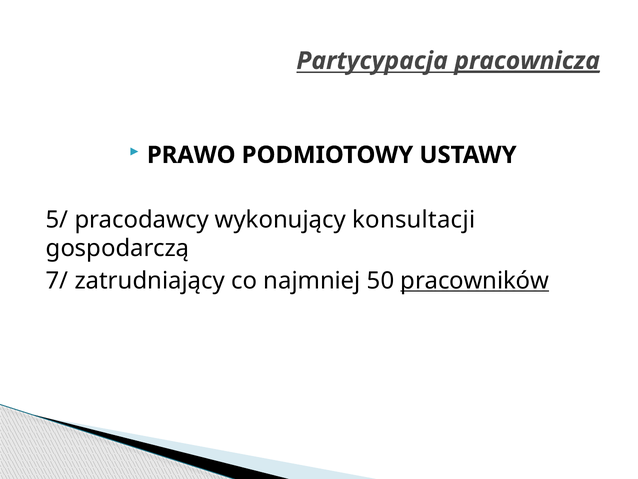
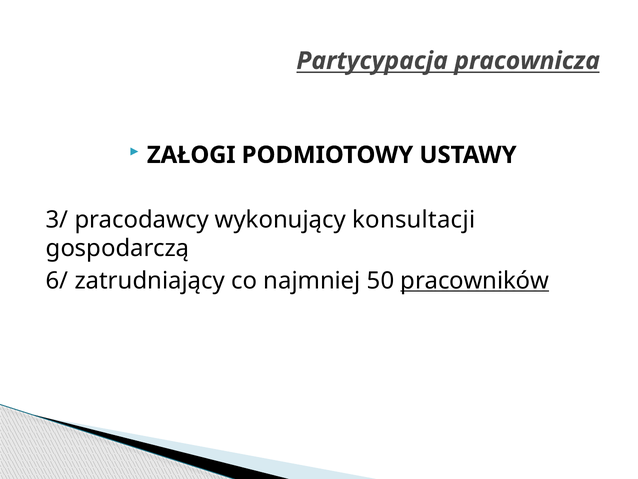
pracownicza underline: present -> none
PRAWO: PRAWO -> ZAŁOGI
5/: 5/ -> 3/
7/: 7/ -> 6/
